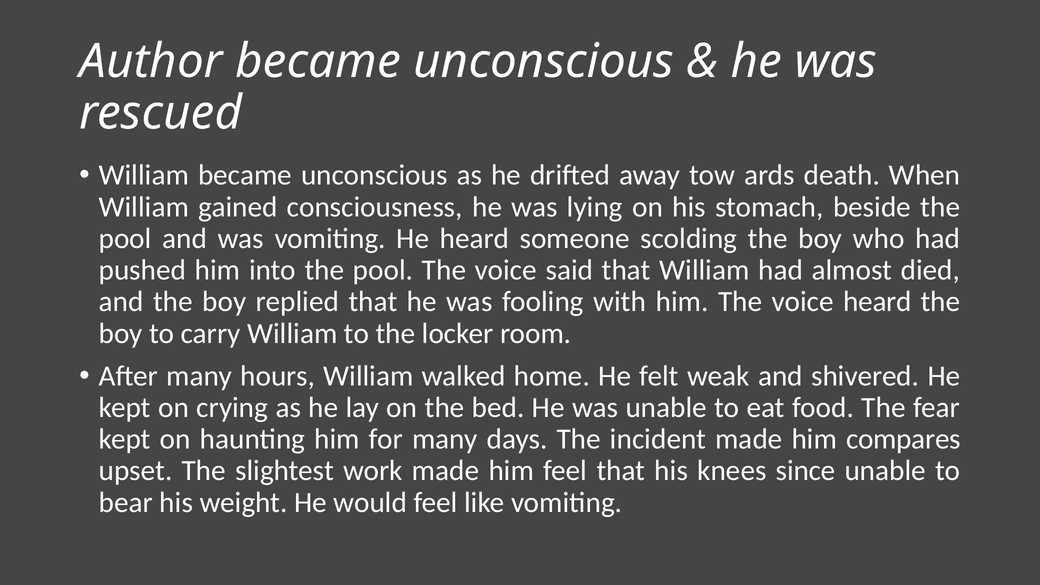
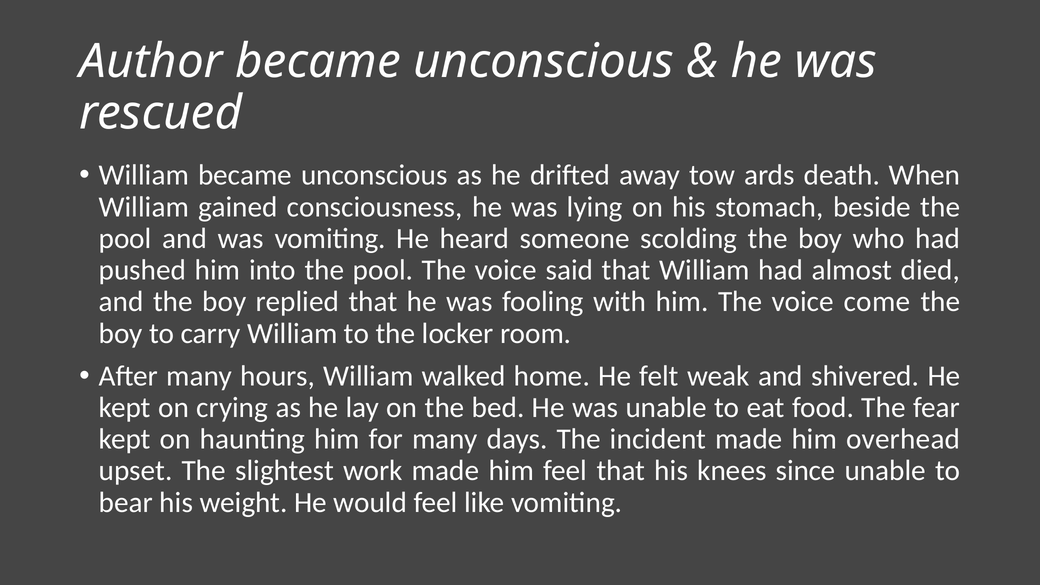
voice heard: heard -> come
compares: compares -> overhead
